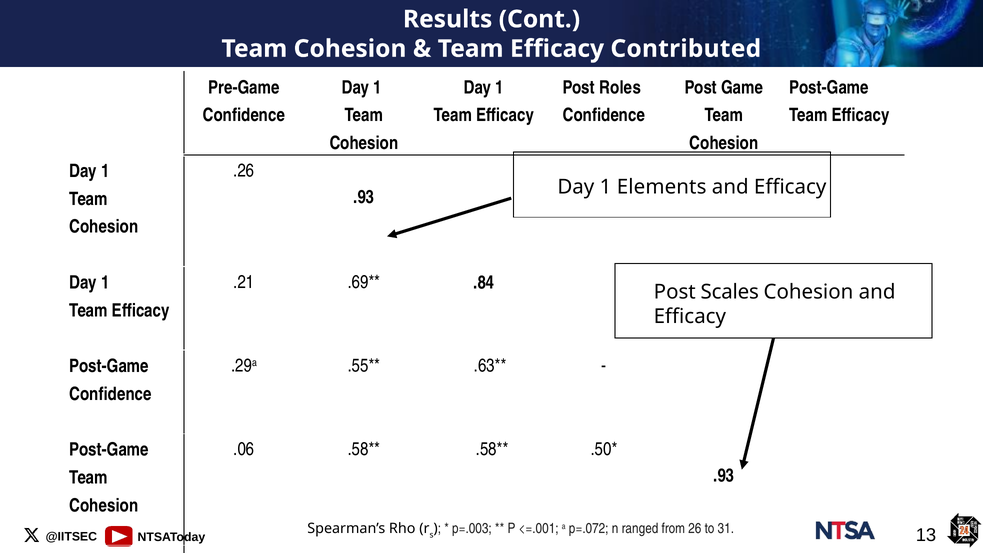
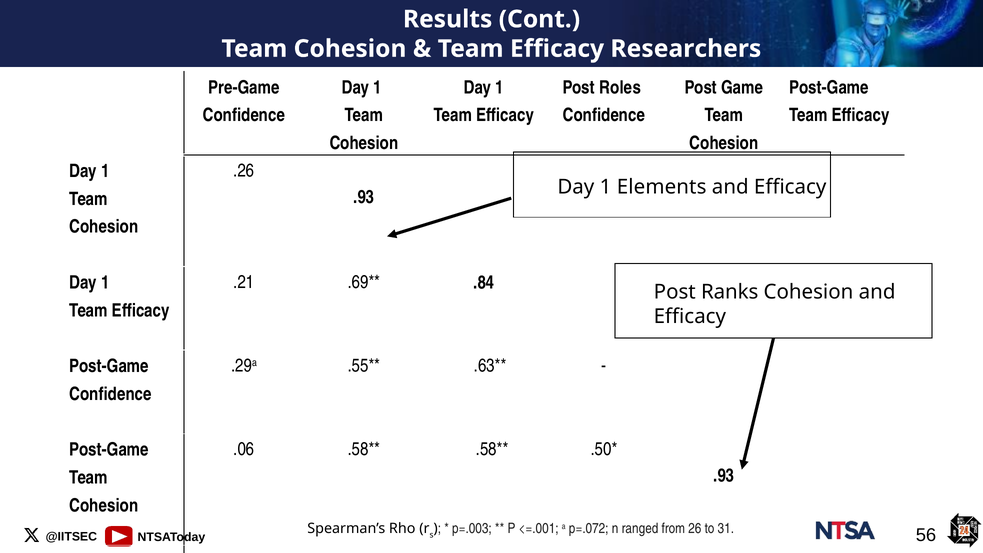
Contributed: Contributed -> Researchers
Scales: Scales -> Ranks
13: 13 -> 56
